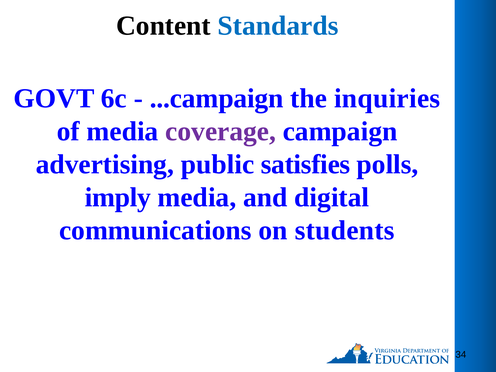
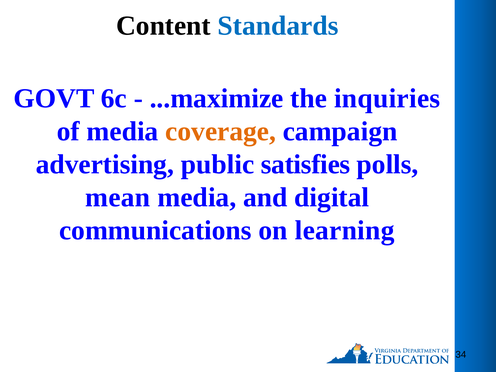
...campaign: ...campaign -> ...maximize
coverage colour: purple -> orange
imply: imply -> mean
students: students -> learning
